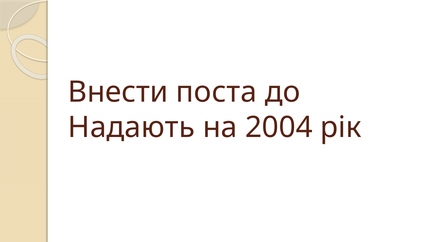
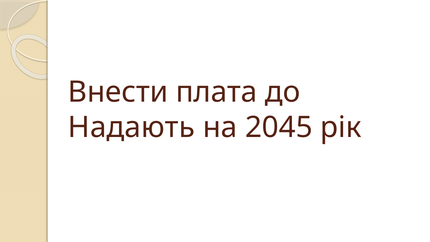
поста: поста -> плата
2004: 2004 -> 2045
